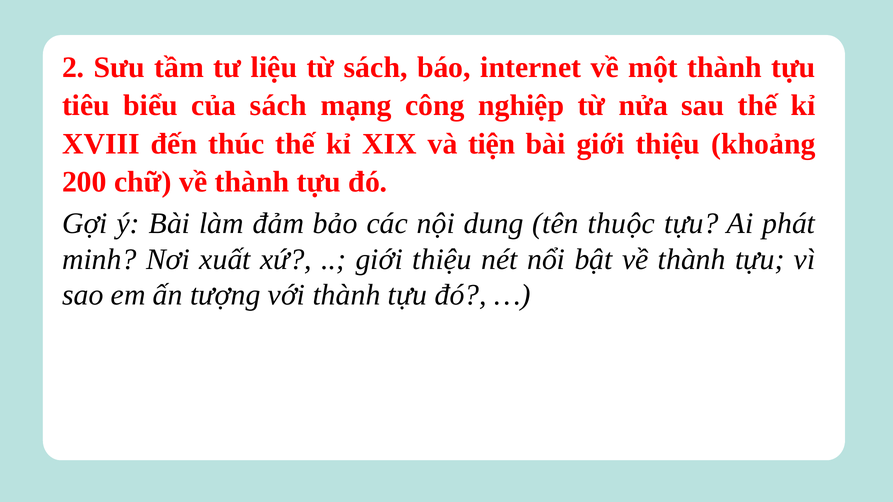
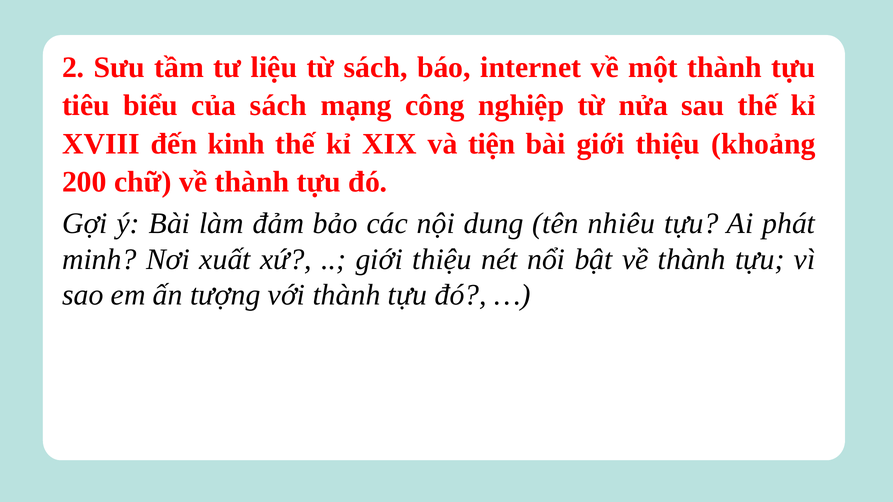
thúc: thúc -> kinh
thuộc: thuộc -> nhiêu
